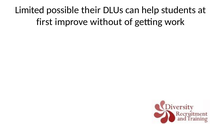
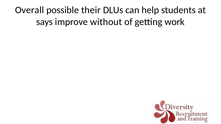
Limited: Limited -> Overall
first: first -> says
